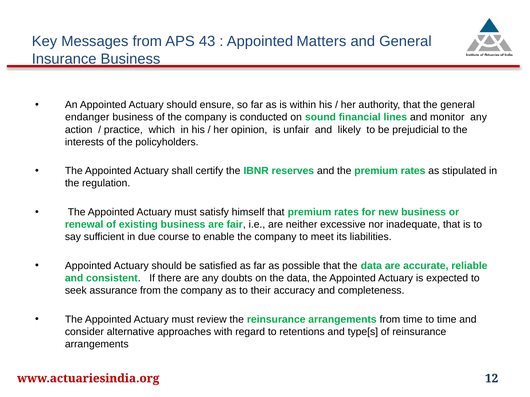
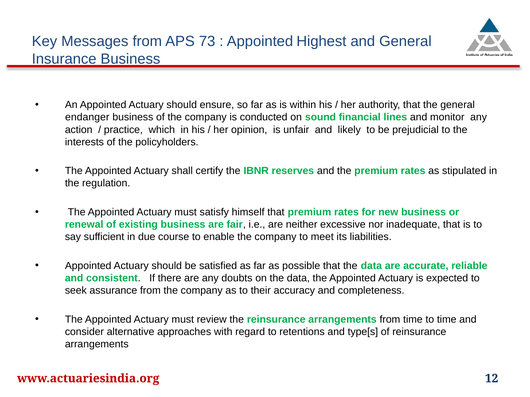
43: 43 -> 73
Matters: Matters -> Highest
